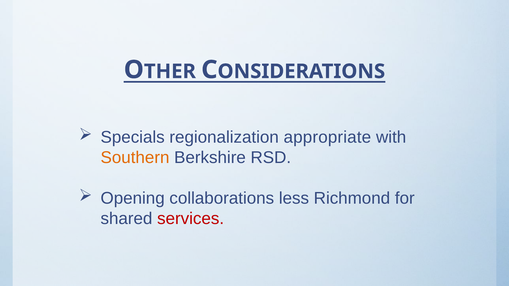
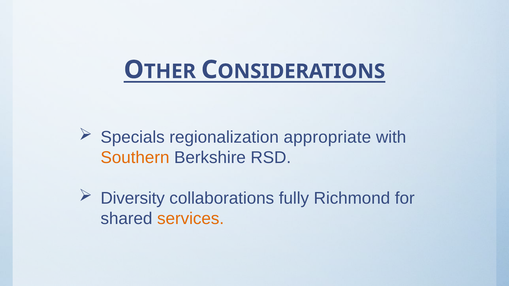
Opening: Opening -> Diversity
less: less -> fully
services colour: red -> orange
